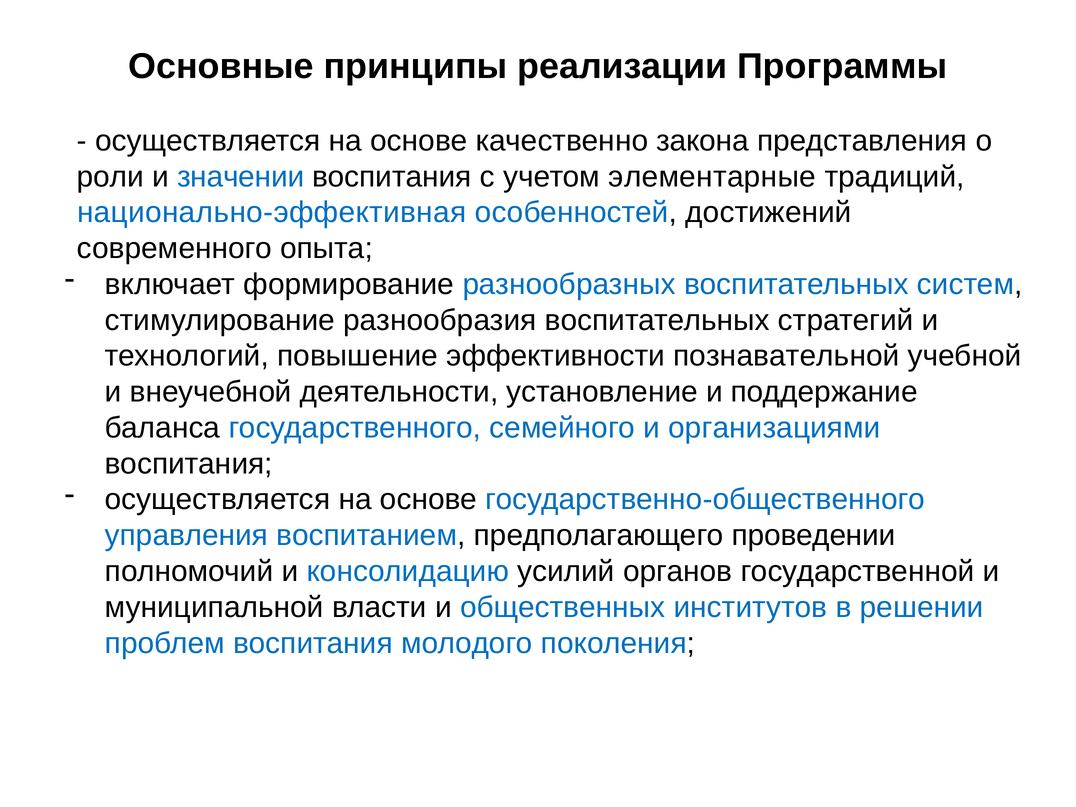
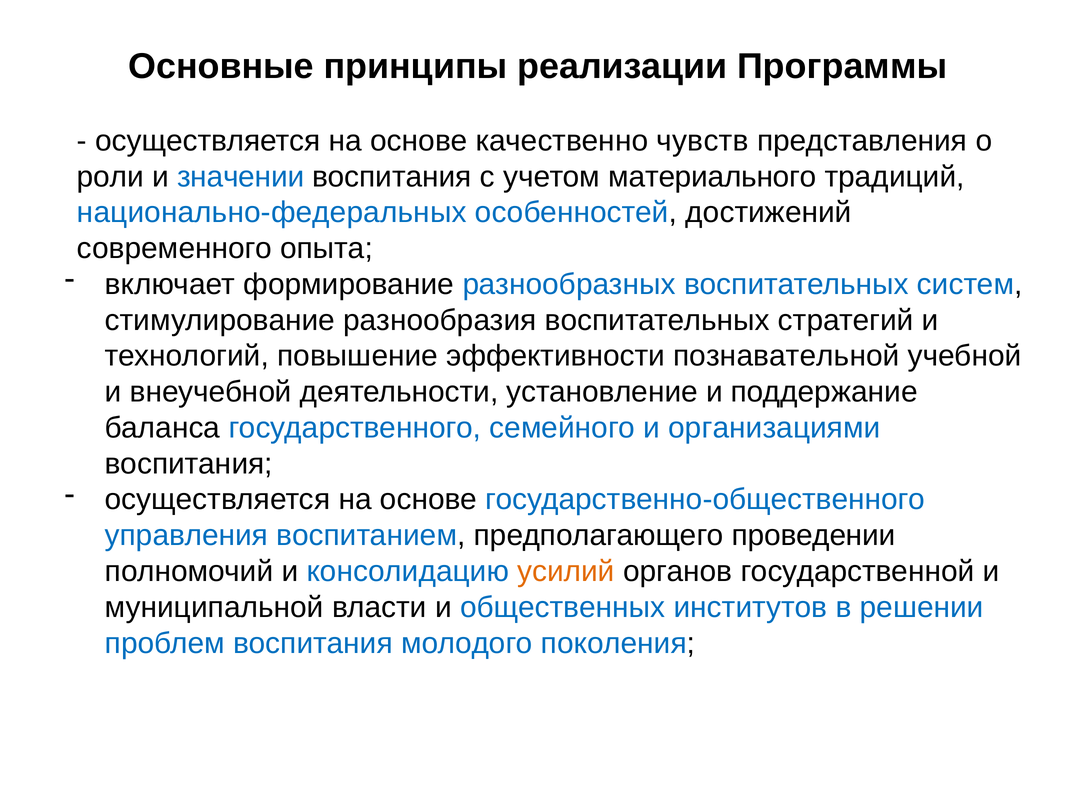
закона: закона -> чувств
элементарные: элементарные -> материального
национально-эффективная: национально-эффективная -> национально-федеральных
усилий colour: black -> orange
